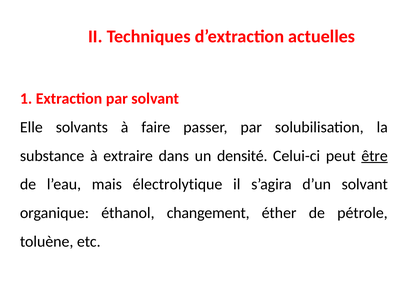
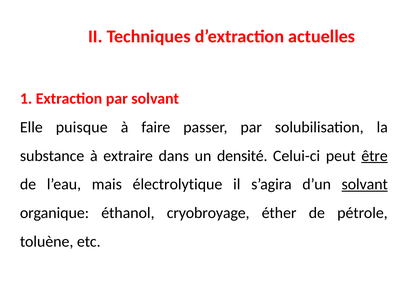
solvants: solvants -> puisque
solvant at (365, 184) underline: none -> present
changement: changement -> cryobroyage
